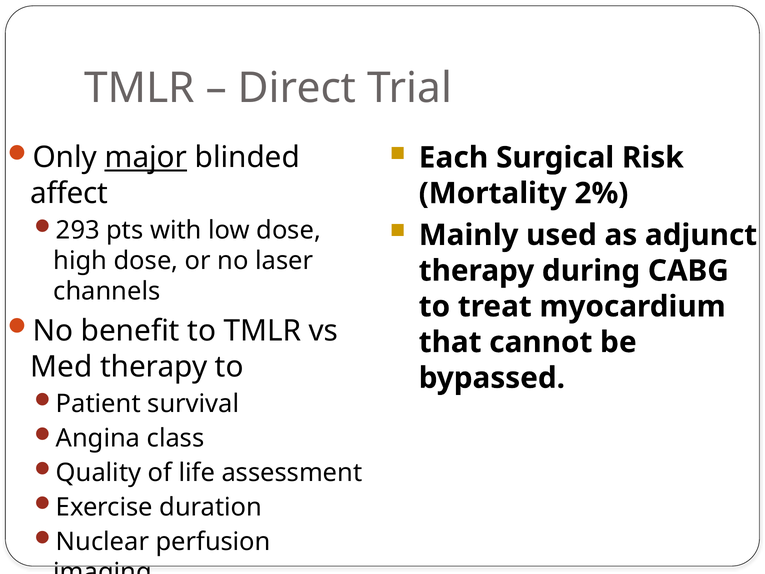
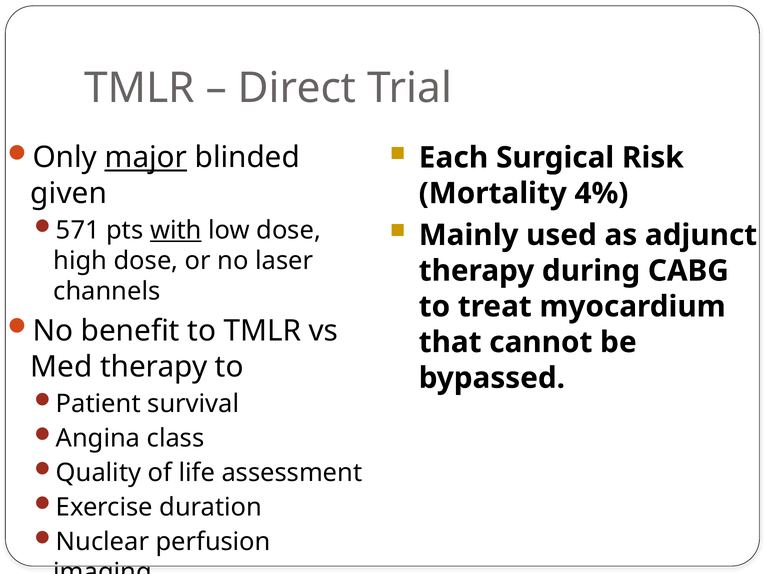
affect: affect -> given
2%: 2% -> 4%
293: 293 -> 571
with underline: none -> present
